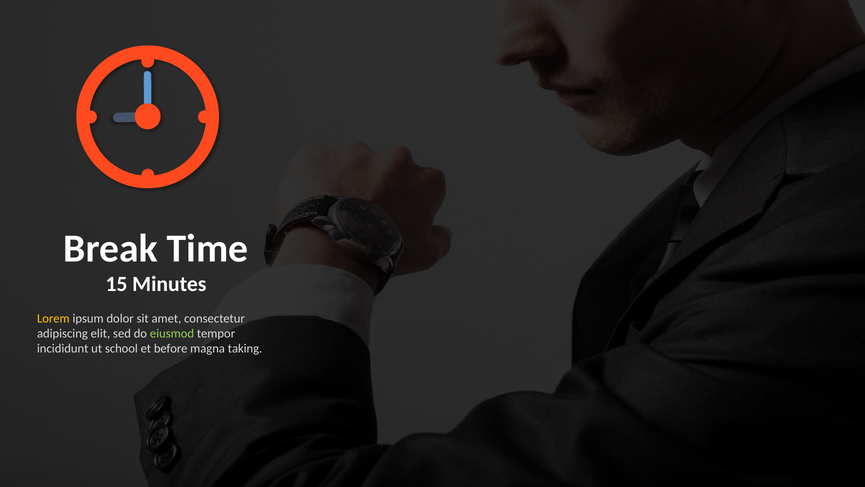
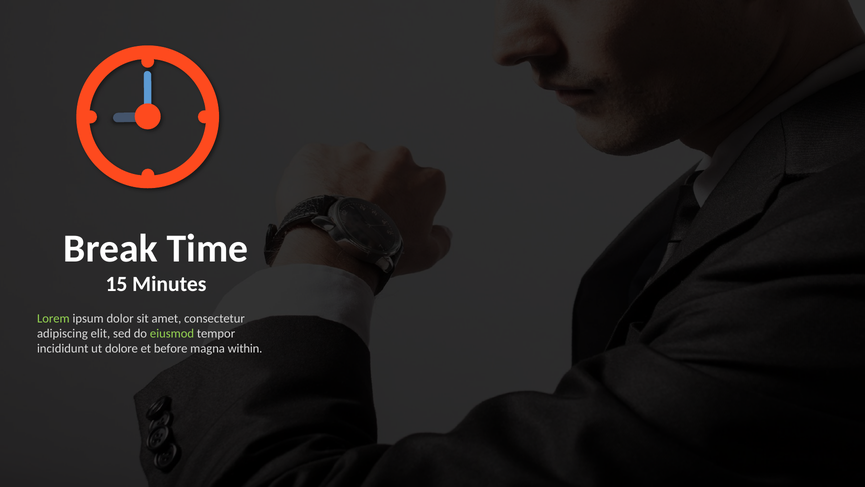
Lorem colour: yellow -> light green
school: school -> dolore
taking: taking -> within
